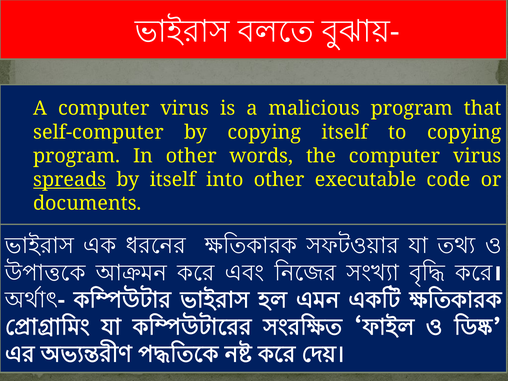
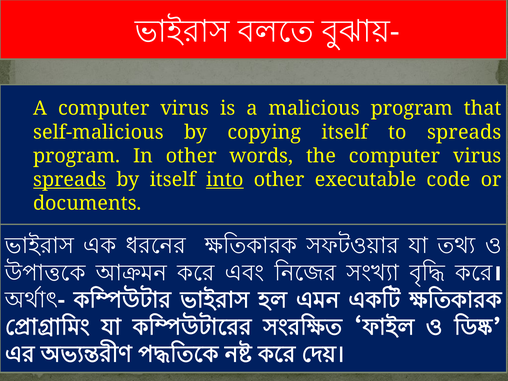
self-computer: self-computer -> self-malicious
to copying: copying -> spreads
into underline: none -> present
